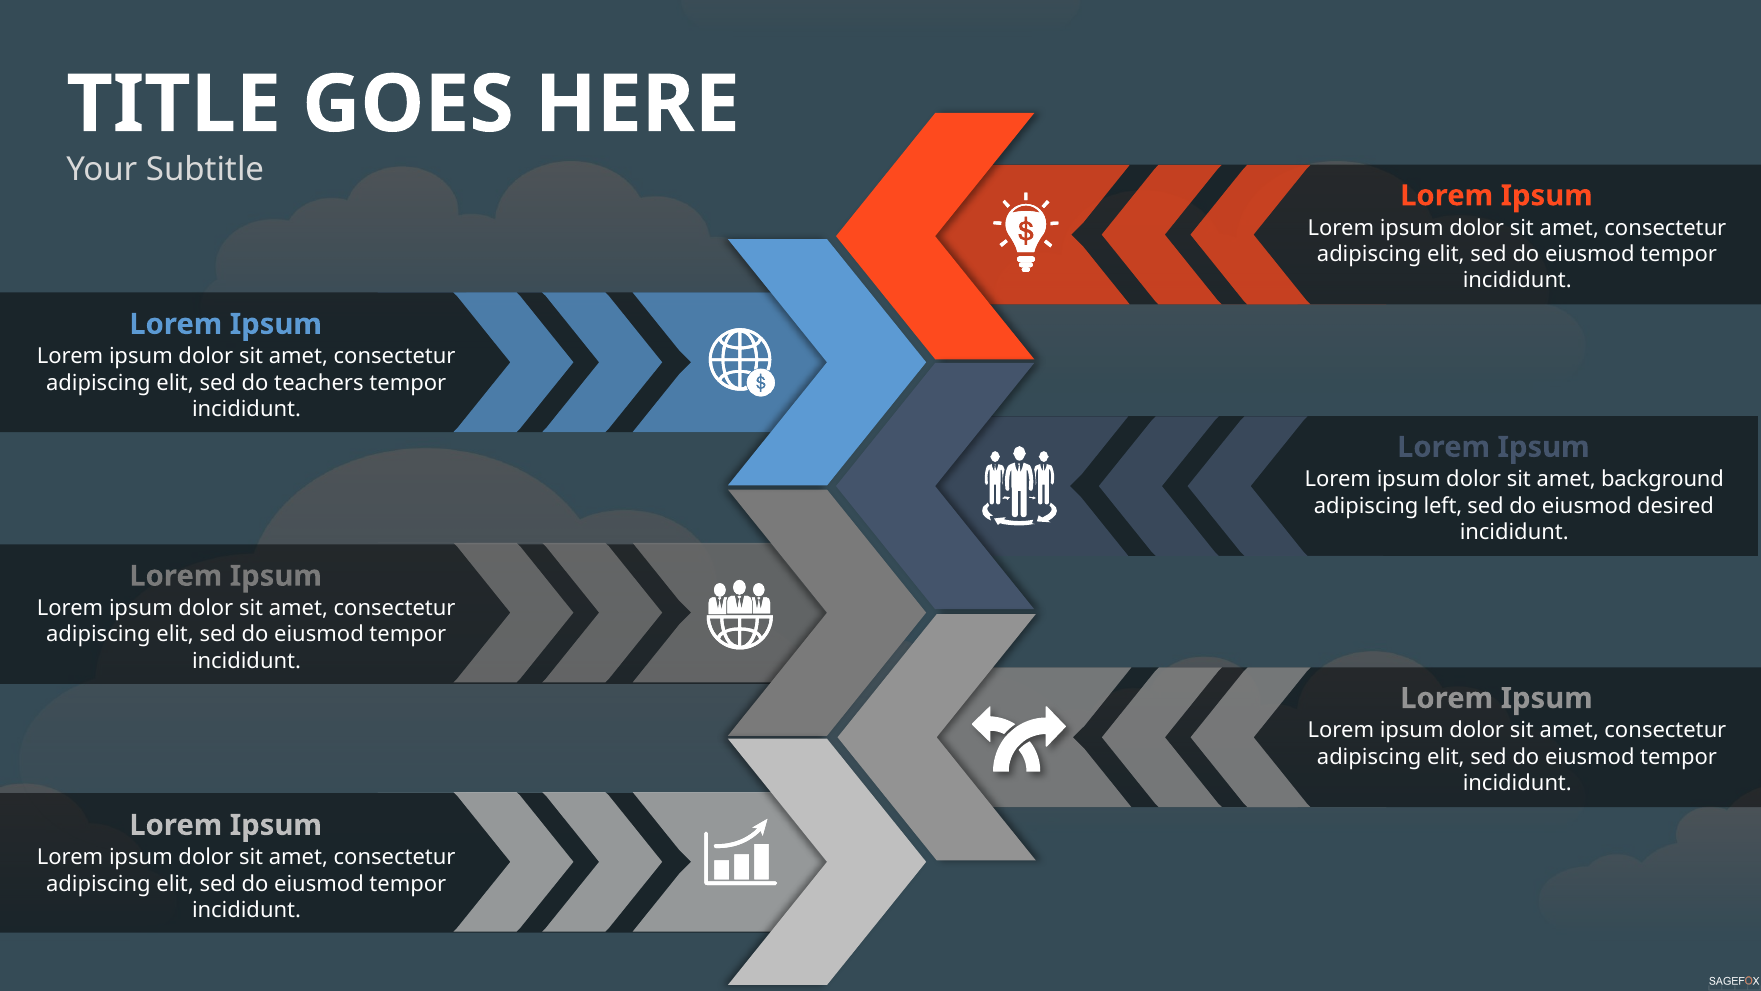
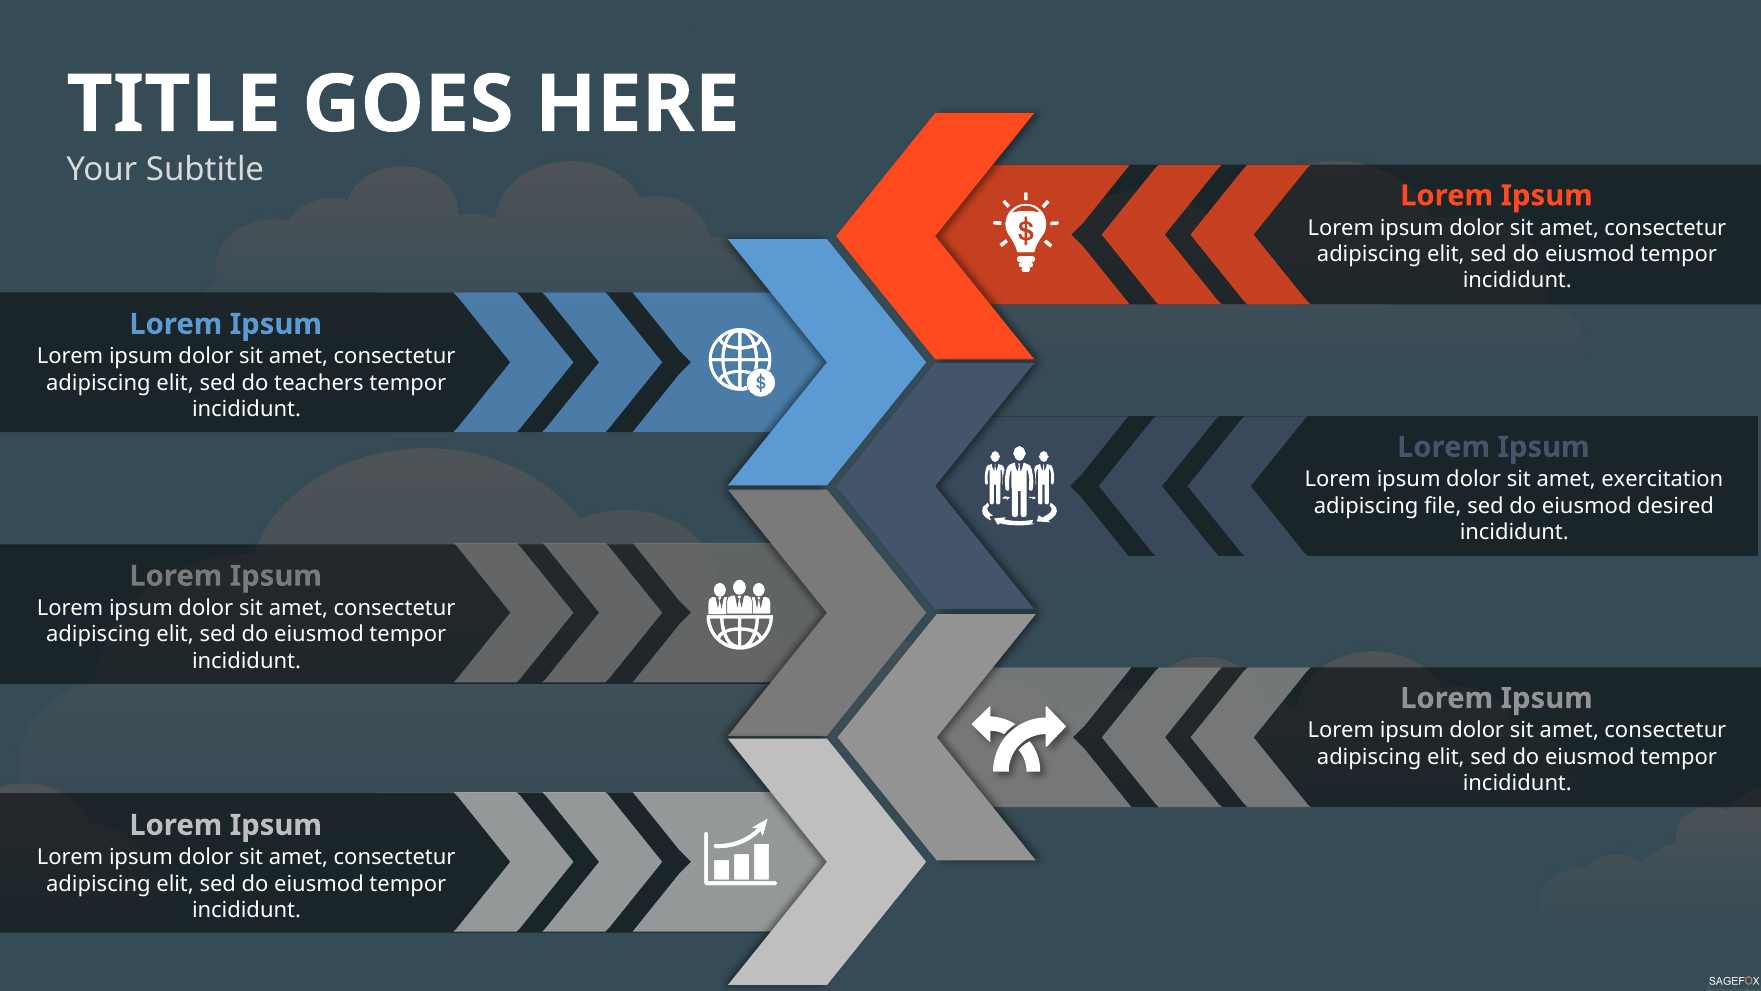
background: background -> exercitation
left: left -> file
